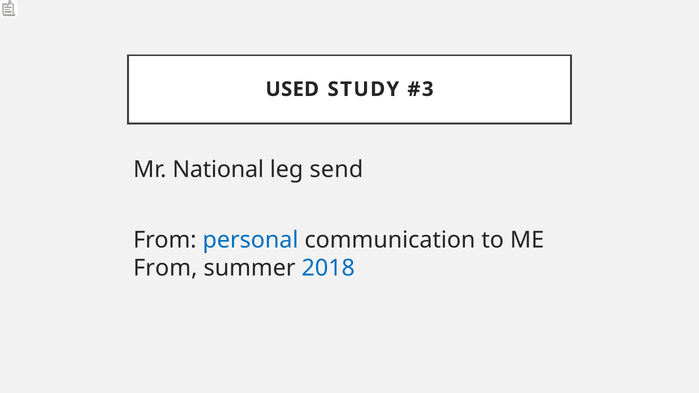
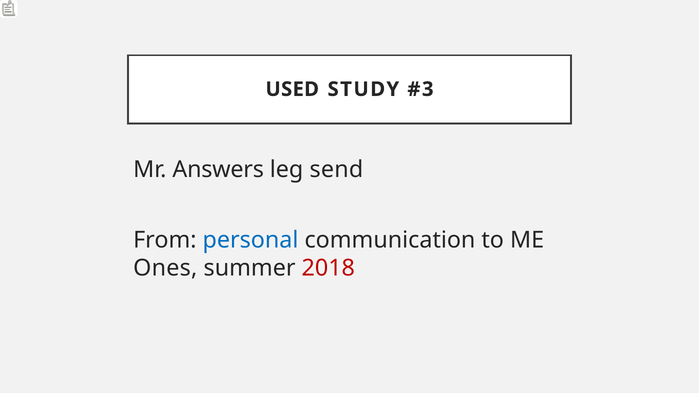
National: National -> Answers
From at (165, 268): From -> Ones
2018 colour: blue -> red
